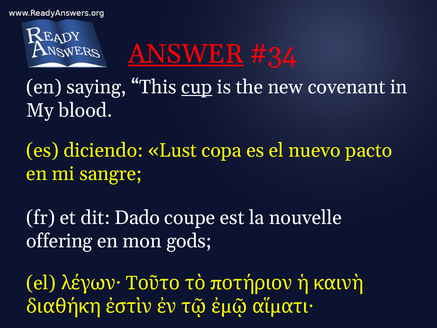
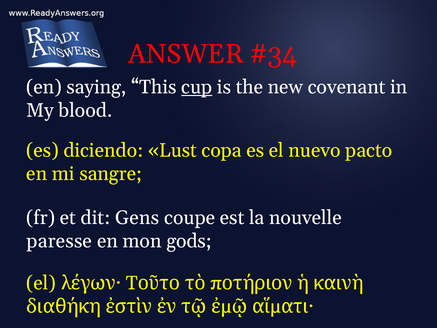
ANSWER underline: present -> none
Dado: Dado -> Gens
offering: offering -> paresse
